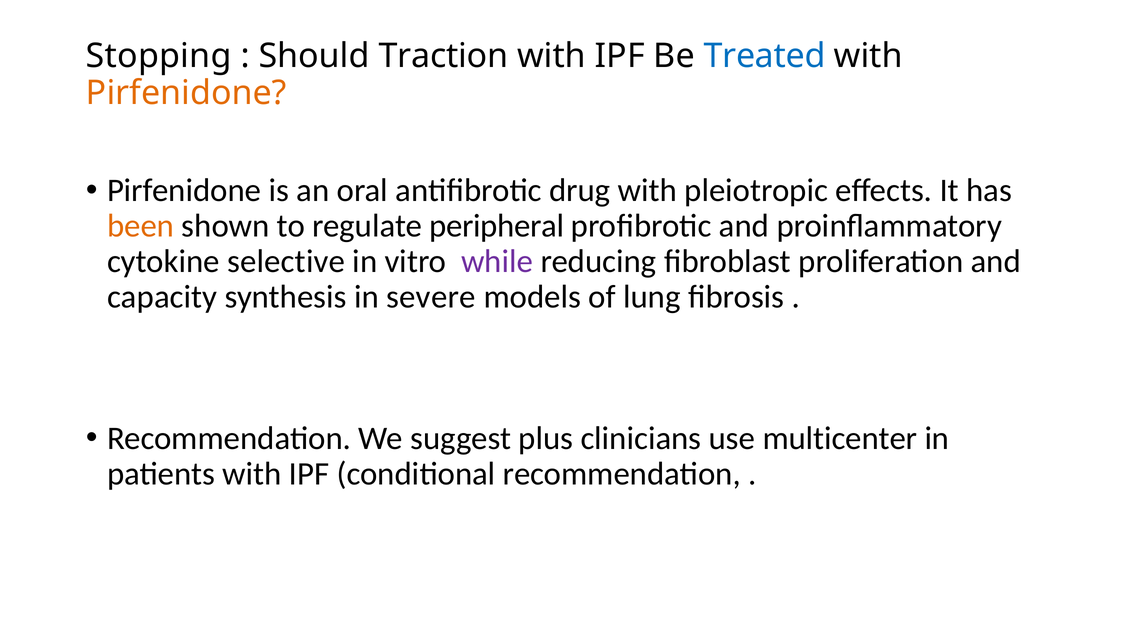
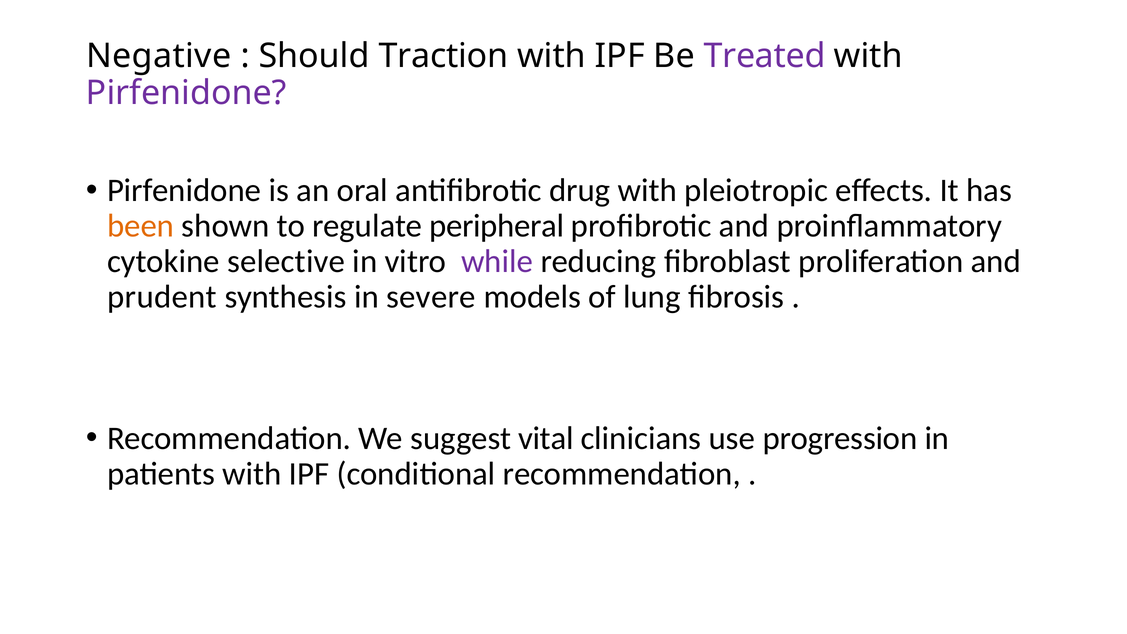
Stopping: Stopping -> Negative
Treated colour: blue -> purple
Pirfenidone at (186, 93) colour: orange -> purple
capacity: capacity -> prudent
plus: plus -> vital
multicenter: multicenter -> progression
